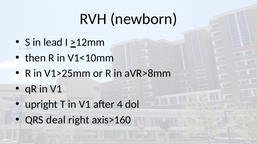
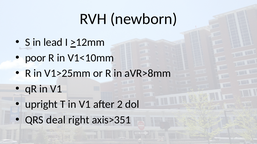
then: then -> poor
4: 4 -> 2
axis>160: axis>160 -> axis>351
